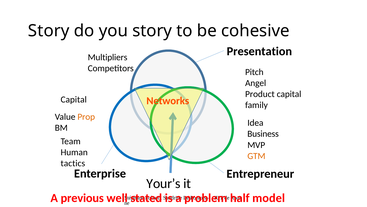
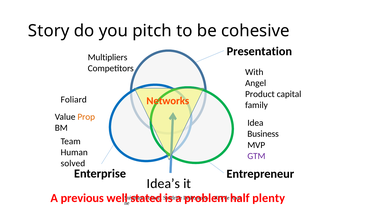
you story: story -> pitch
Pitch: Pitch -> With
Capital at (74, 99): Capital -> Foliard
GTM colour: orange -> purple
tactics: tactics -> solved
Your’s: Your’s -> Idea’s
model: model -> plenty
